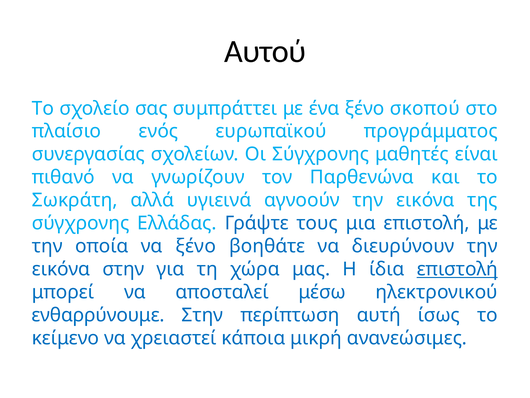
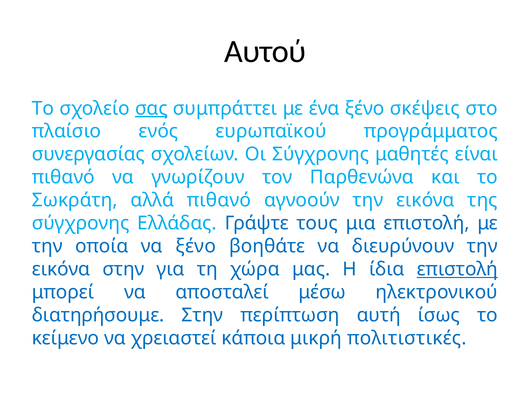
σας underline: none -> present
σκοπού: σκοπού -> σκέψεις
αλλά υγιεινά: υγιεινά -> πιθανό
ενθαρρύνουμε: ενθαρρύνουμε -> διατηρήσουμε
ανανεώσιμες: ανανεώσιμες -> πολιτιστικές
